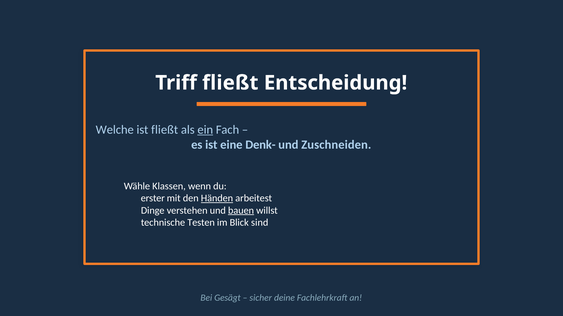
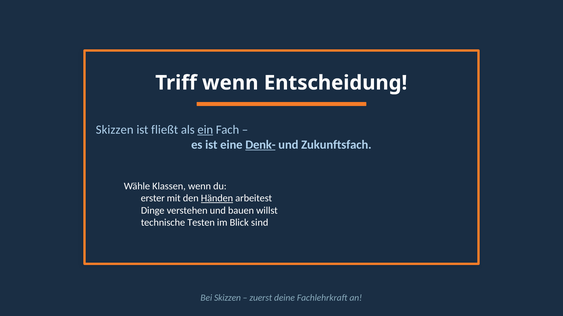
Triff fließt: fließt -> wenn
Welche at (115, 130): Welche -> Skizzen
Denk- underline: none -> present
Zuschneiden: Zuschneiden -> Zukunftsfach
bauen underline: present -> none
Bei Gesägt: Gesägt -> Skizzen
sicher: sicher -> zuerst
